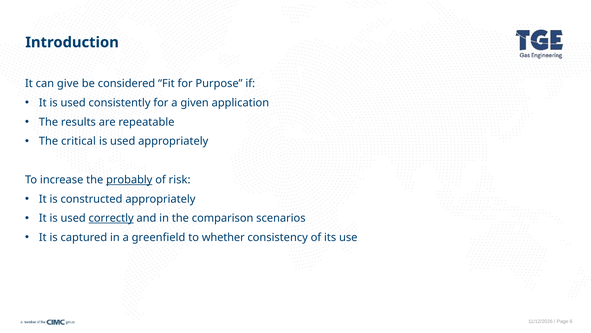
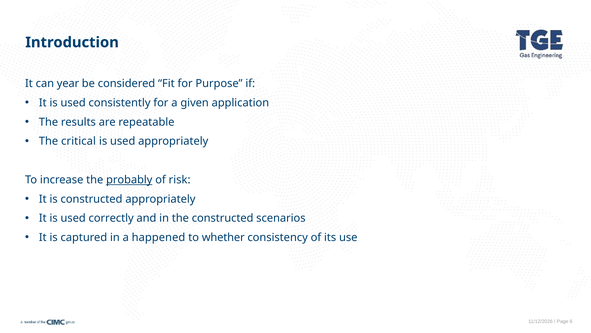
give: give -> year
correctly underline: present -> none
the comparison: comparison -> constructed
greenfield: greenfield -> happened
